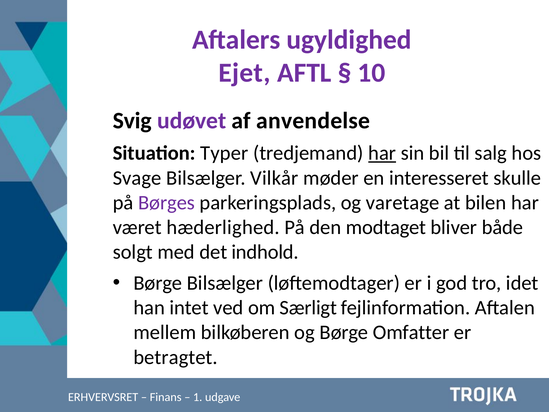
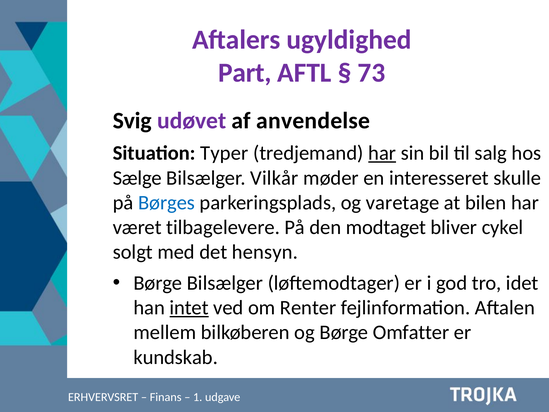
Ejet: Ejet -> Part
10: 10 -> 73
Svage: Svage -> Sælge
Børges colour: purple -> blue
hæderlighed: hæderlighed -> tilbagelevere
både: både -> cykel
indhold: indhold -> hensyn
intet underline: none -> present
Særligt: Særligt -> Renter
betragtet: betragtet -> kundskab
